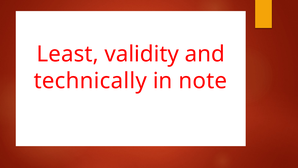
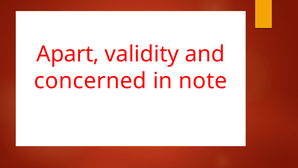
Least: Least -> Apart
technically: technically -> concerned
